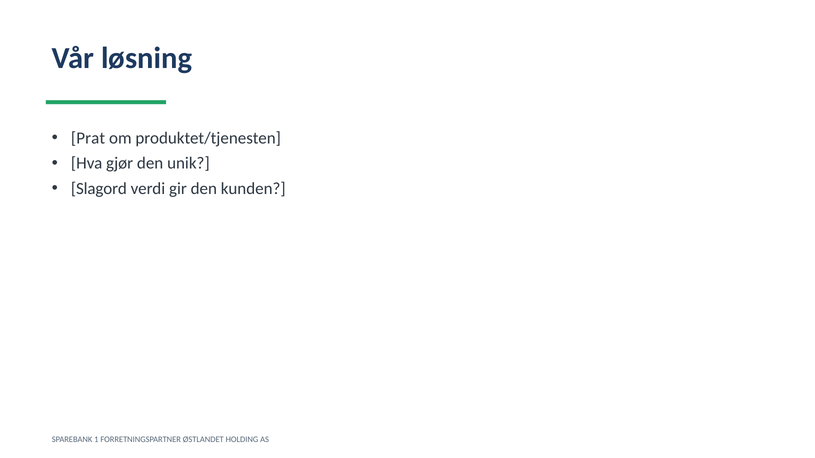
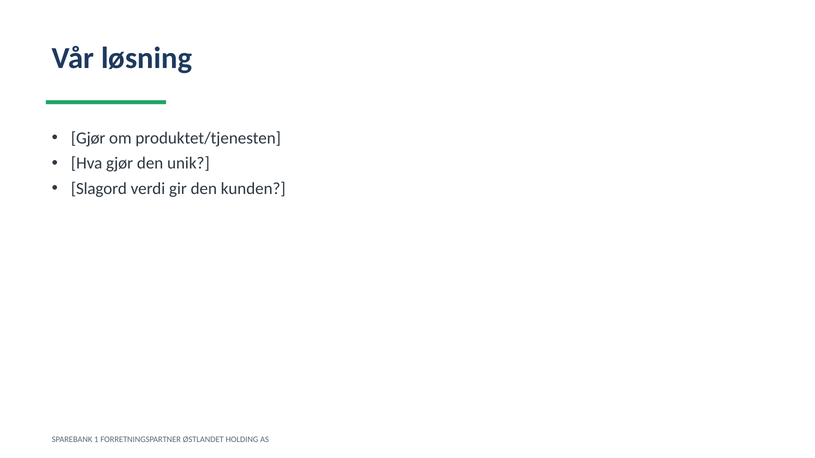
Prat at (88, 138): Prat -> Gjør
